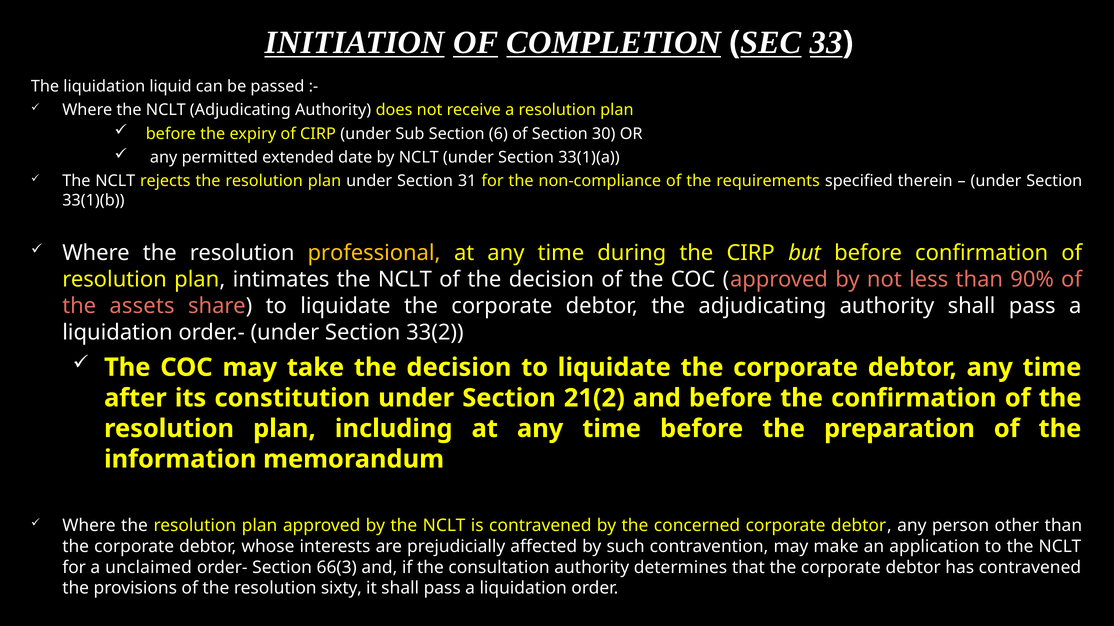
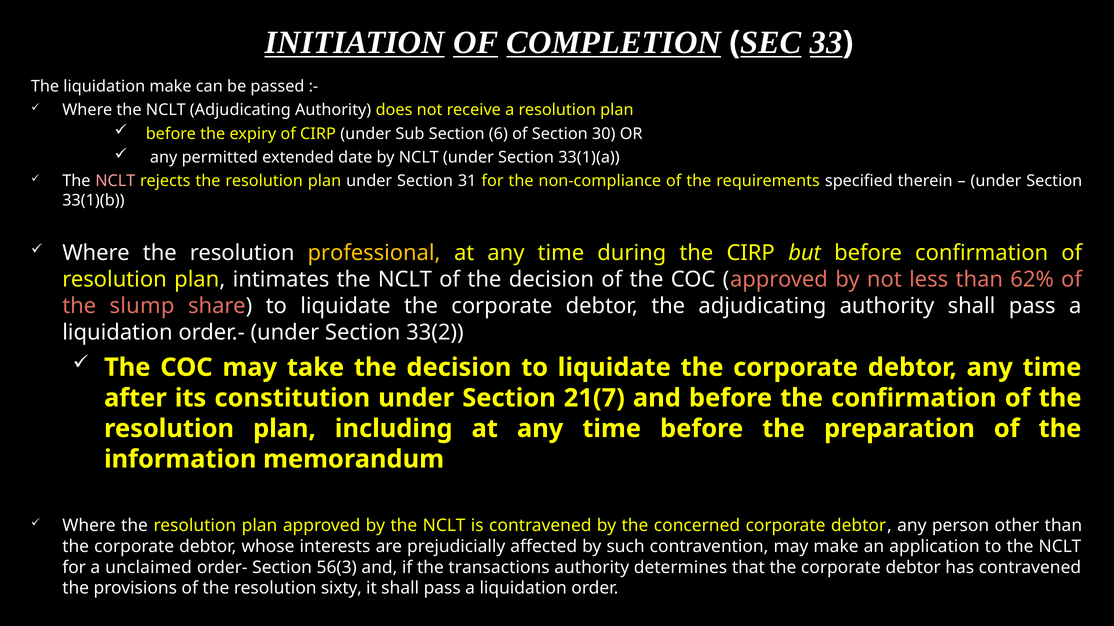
liquidation liquid: liquid -> make
NCLT at (115, 181) colour: white -> pink
90%: 90% -> 62%
assets: assets -> slump
21(2: 21(2 -> 21(7
66(3: 66(3 -> 56(3
consultation: consultation -> transactions
